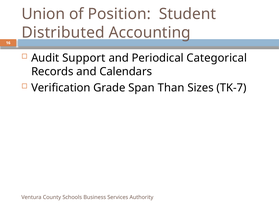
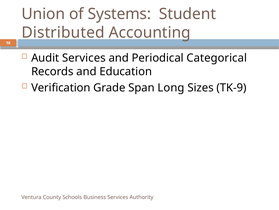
Position: Position -> Systems
Audit Support: Support -> Services
Calendars: Calendars -> Education
Than: Than -> Long
TK-7: TK-7 -> TK-9
